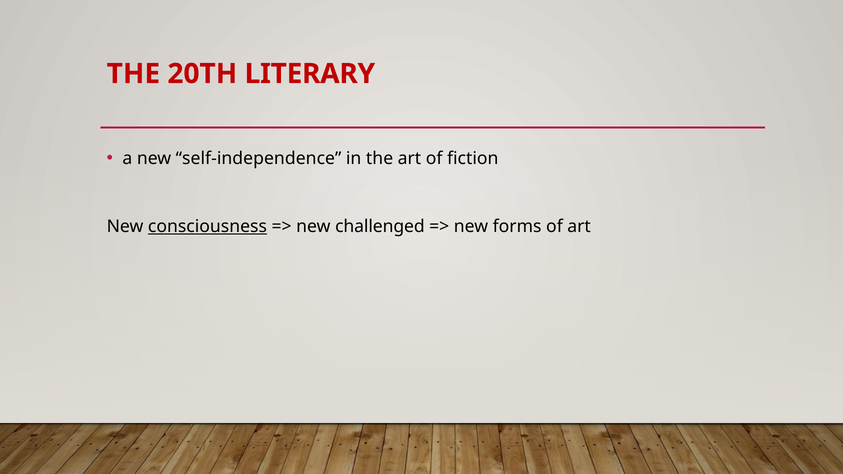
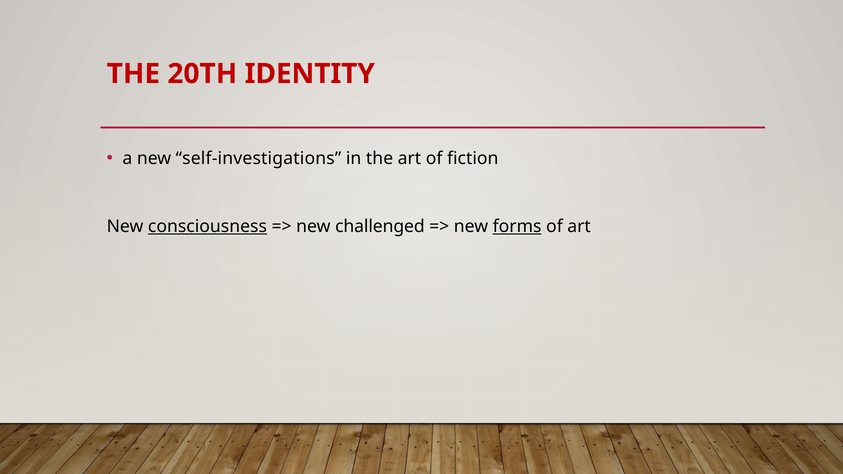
LITERARY: LITERARY -> IDENTITY
self-independence: self-independence -> self-investigations
forms underline: none -> present
